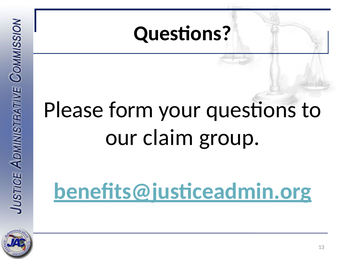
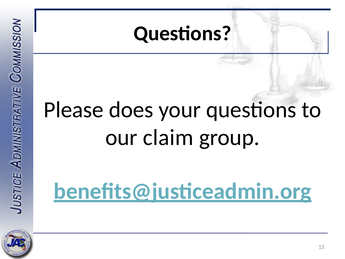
form: form -> does
